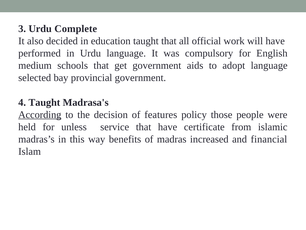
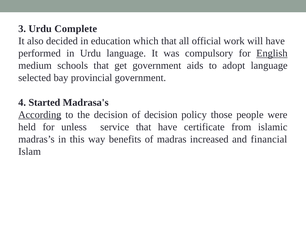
education taught: taught -> which
English underline: none -> present
4 Taught: Taught -> Started
of features: features -> decision
